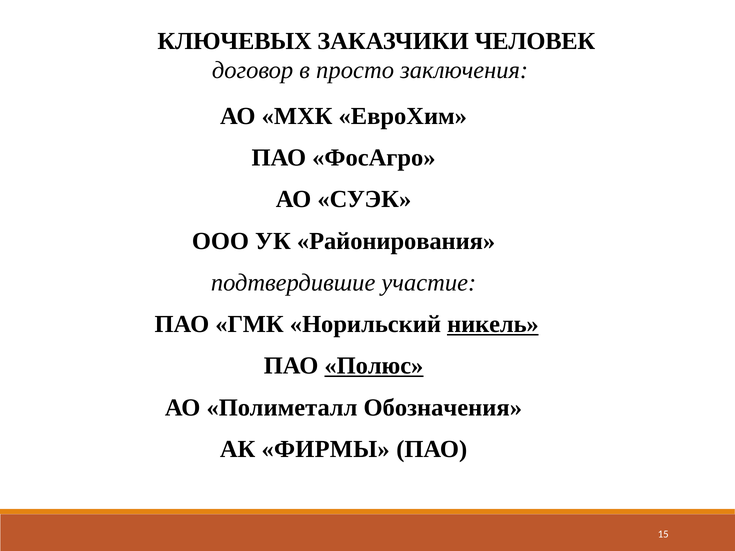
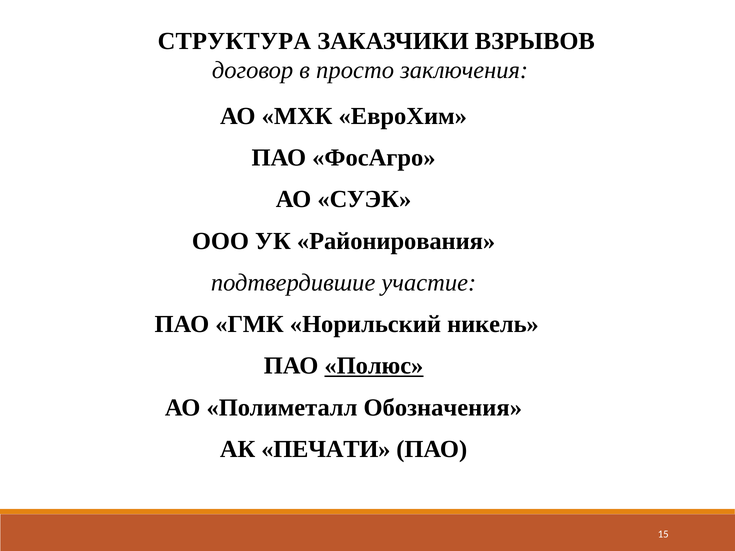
КЛЮЧЕВЫХ: КЛЮЧЕВЫХ -> СТРУКТУРА
ЧЕЛОВЕК: ЧЕЛОВЕК -> ВЗРЫВОВ
никель underline: present -> none
ФИРМЫ: ФИРМЫ -> ПЕЧАТИ
